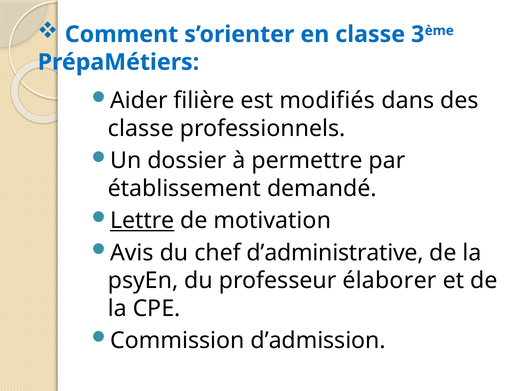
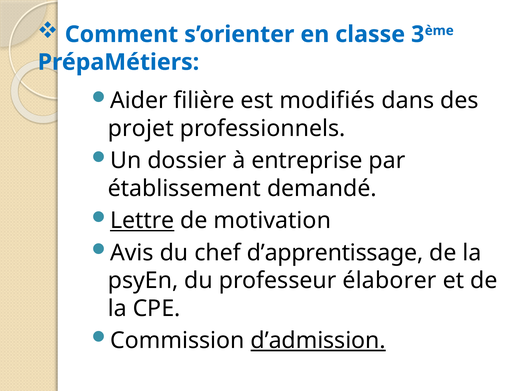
classe at (141, 128): classe -> projet
permettre: permettre -> entreprise
d’administrative: d’administrative -> d’apprentissage
d’admission underline: none -> present
